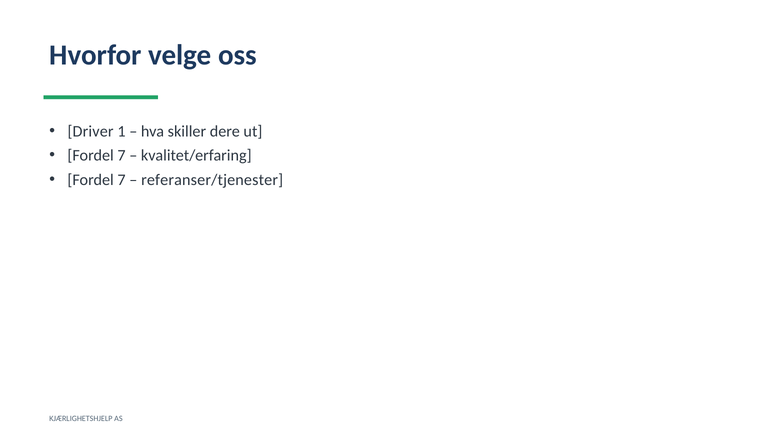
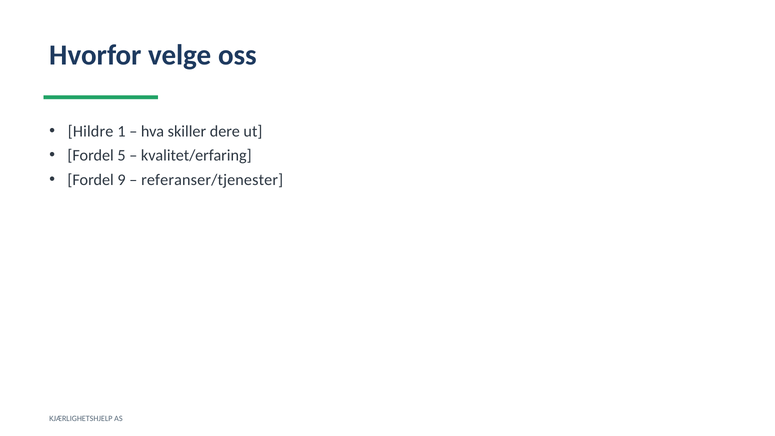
Driver: Driver -> Hildre
7 at (122, 155): 7 -> 5
7 at (122, 180): 7 -> 9
